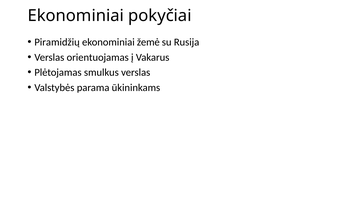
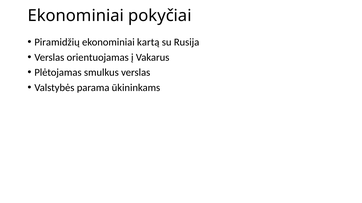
žemė: žemė -> kartą
